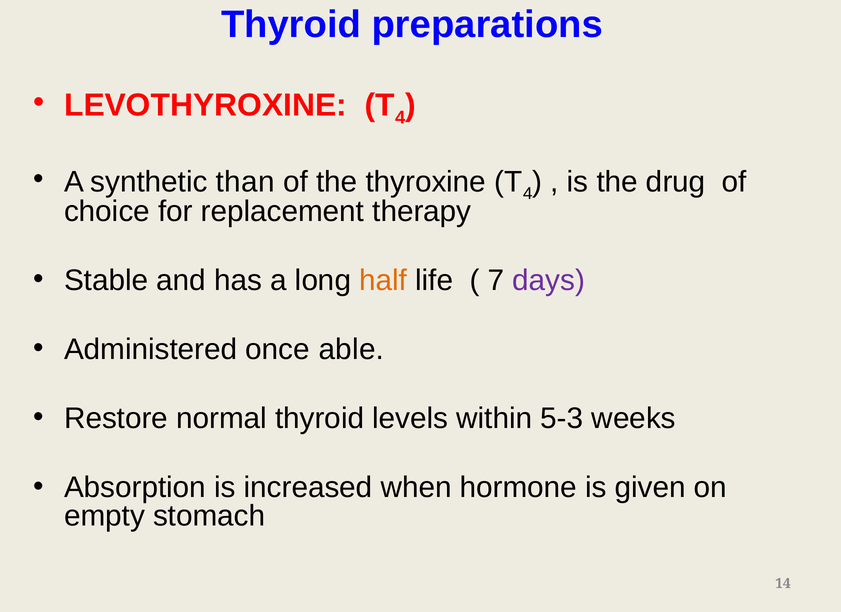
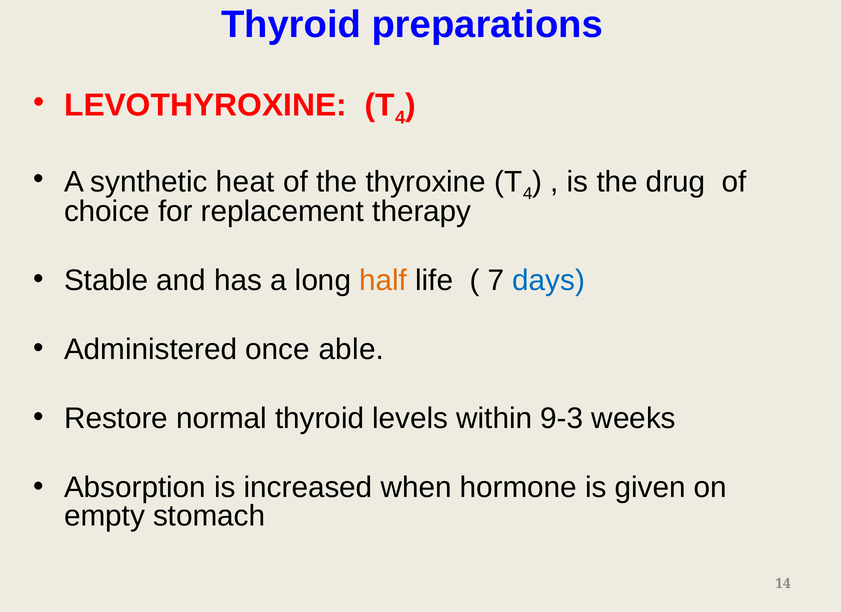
than: than -> heat
days colour: purple -> blue
5-3: 5-3 -> 9-3
